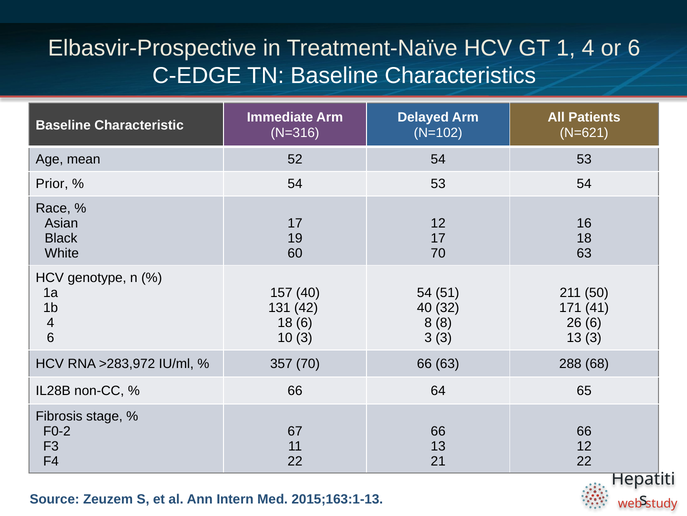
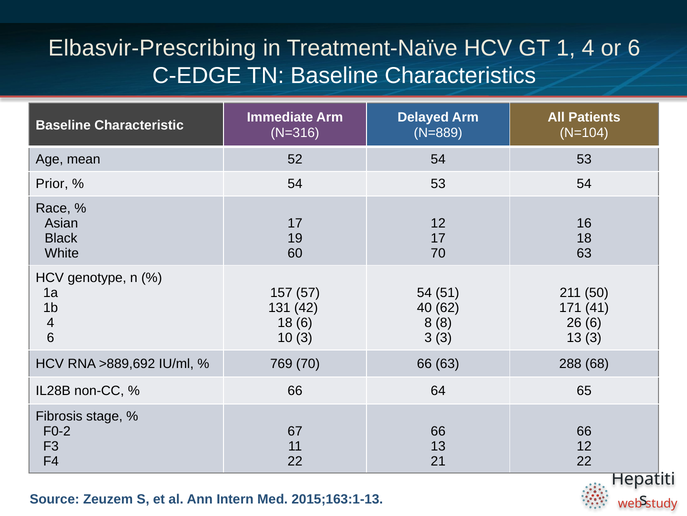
Elbasvir-Prospective: Elbasvir-Prospective -> Elbasvir-Prescribing
N=102: N=102 -> N=889
N=621: N=621 -> N=104
157 40: 40 -> 57
32: 32 -> 62
>283,972: >283,972 -> >889,692
357: 357 -> 769
